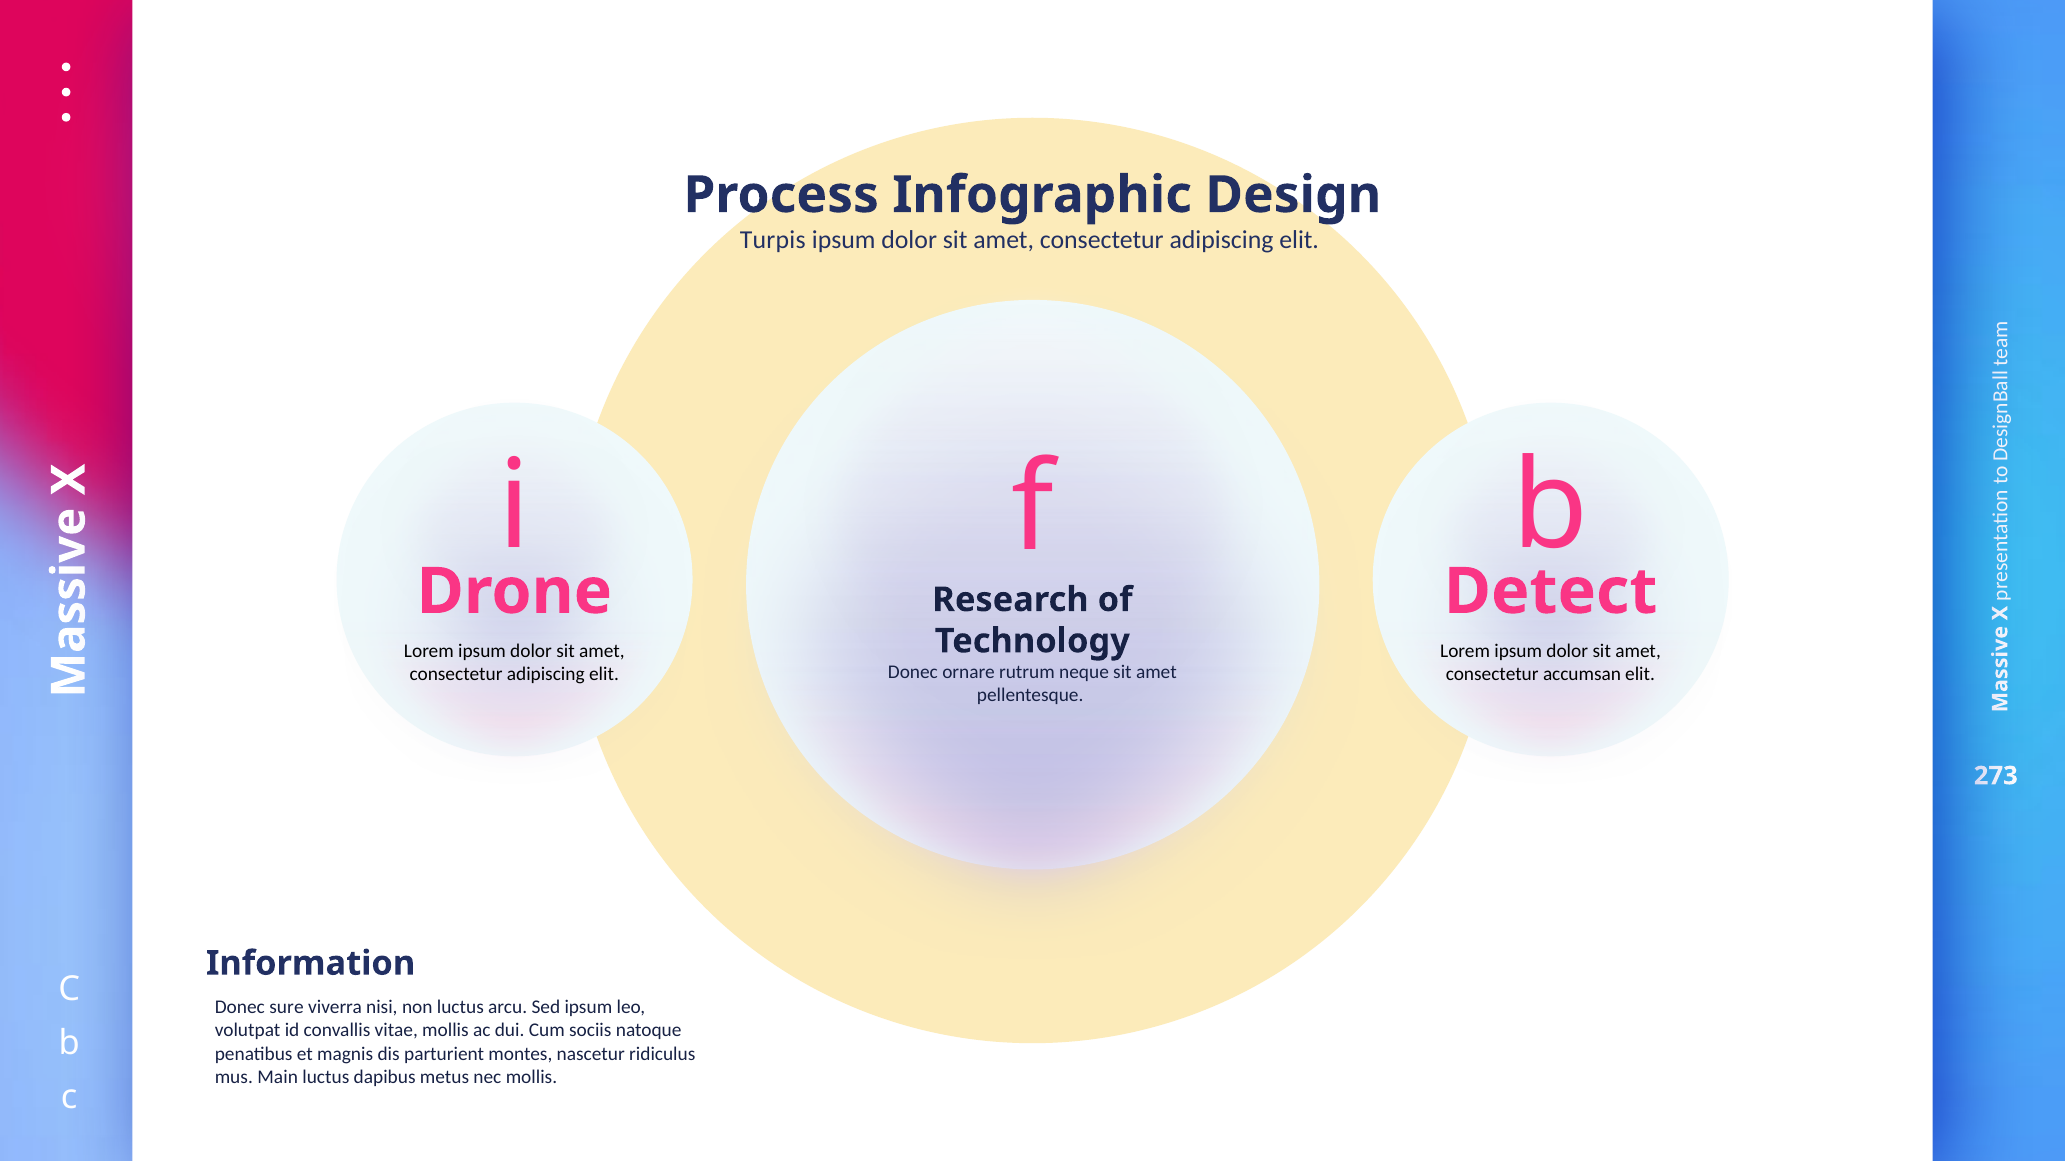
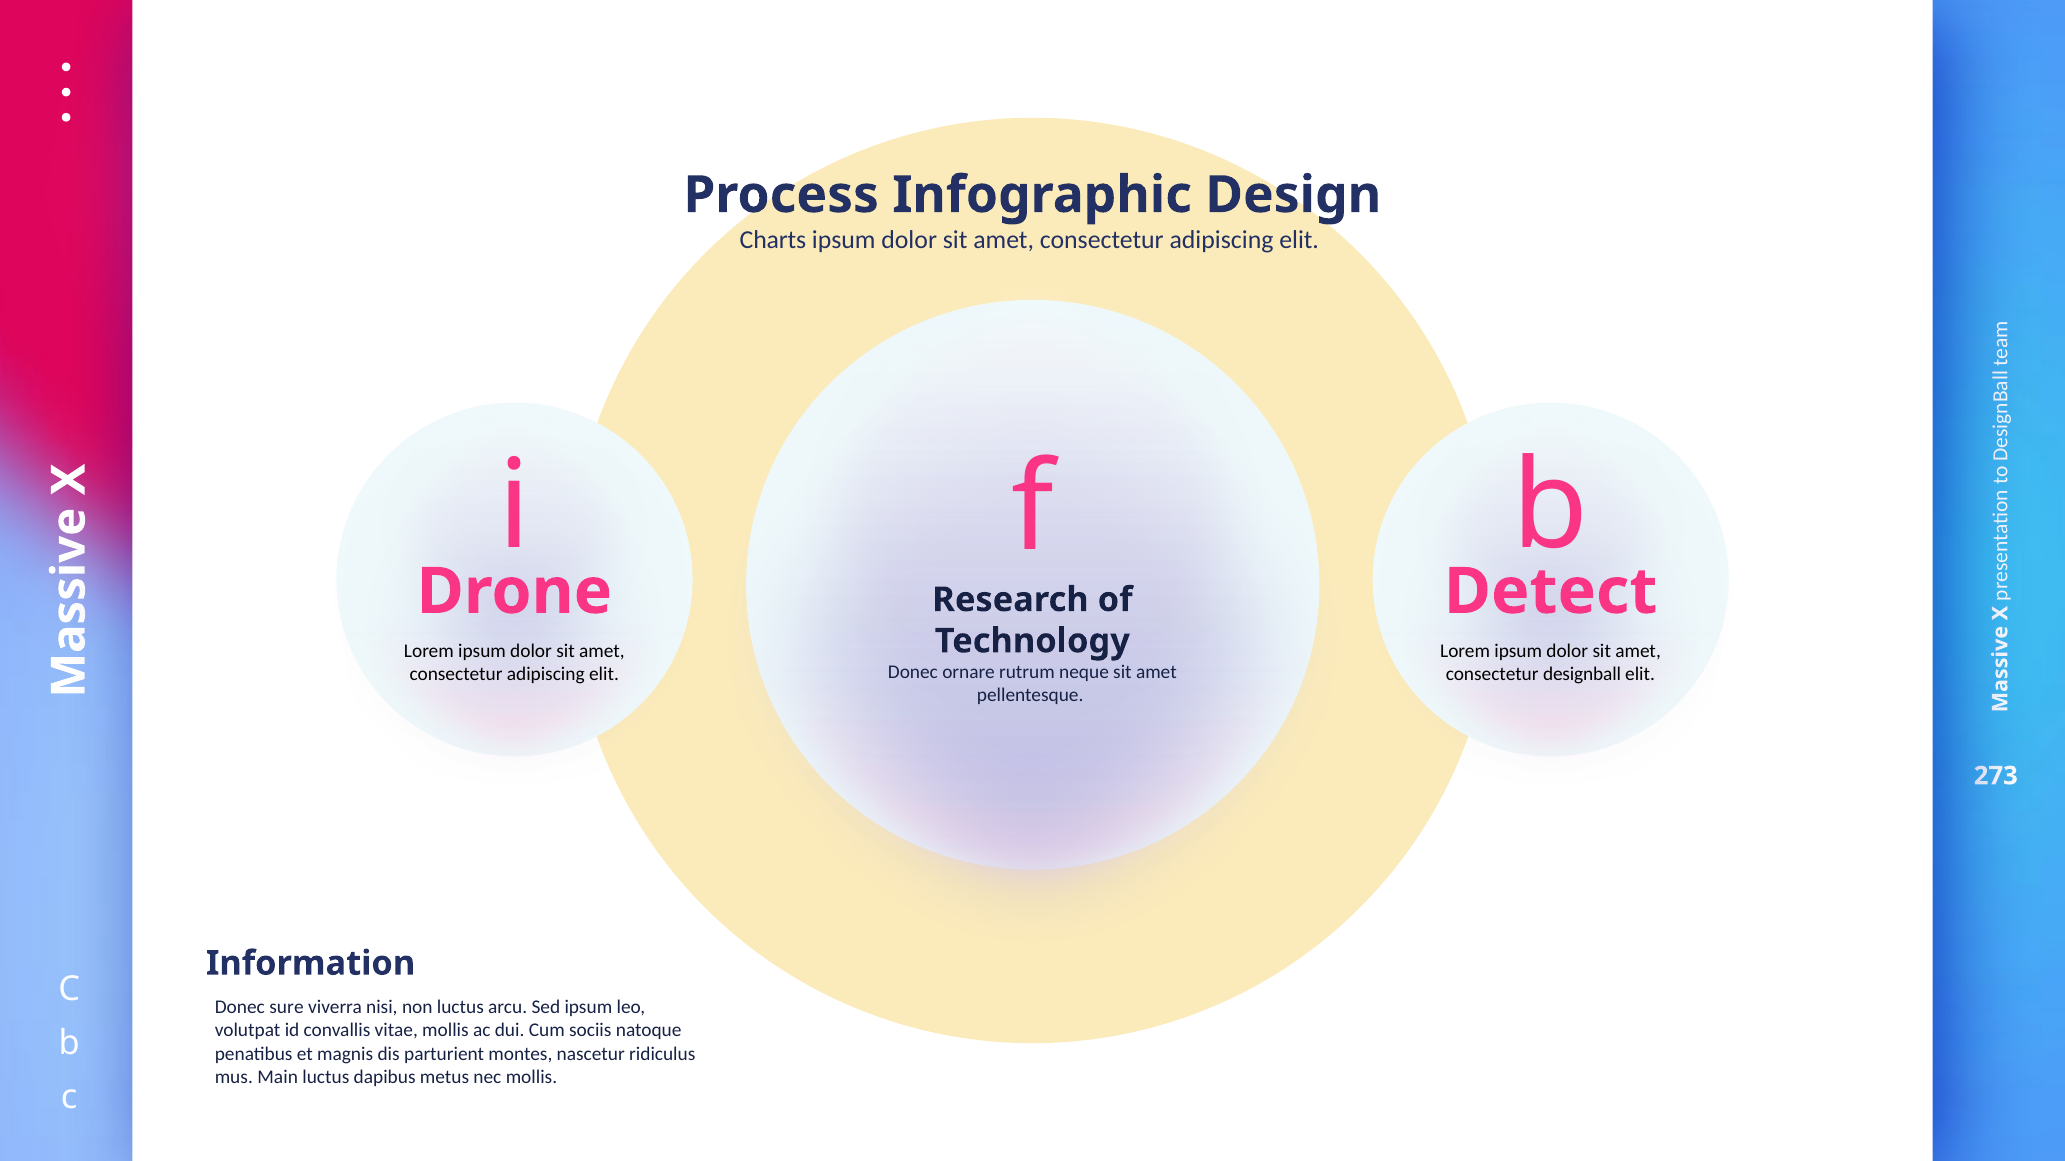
Turpis: Turpis -> Charts
accumsan: accumsan -> designball
